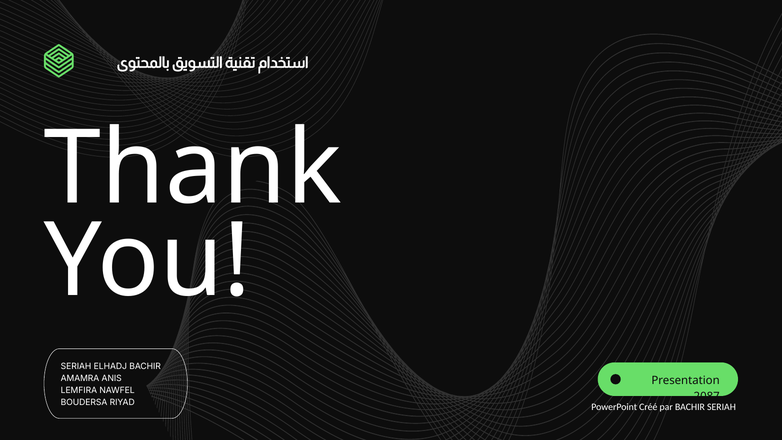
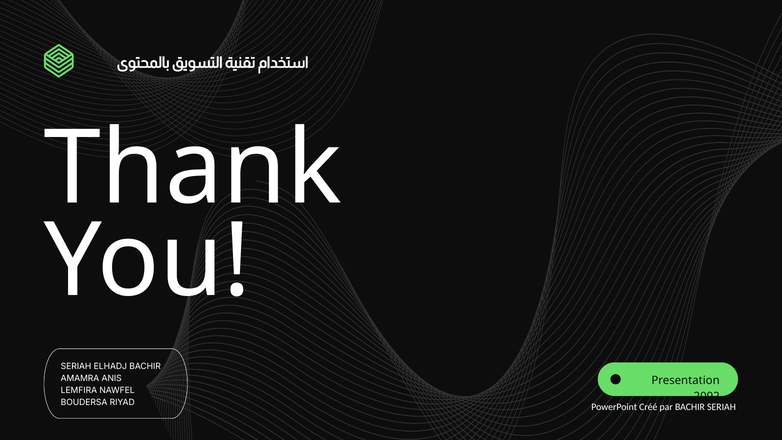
2087: 2087 -> 2092
